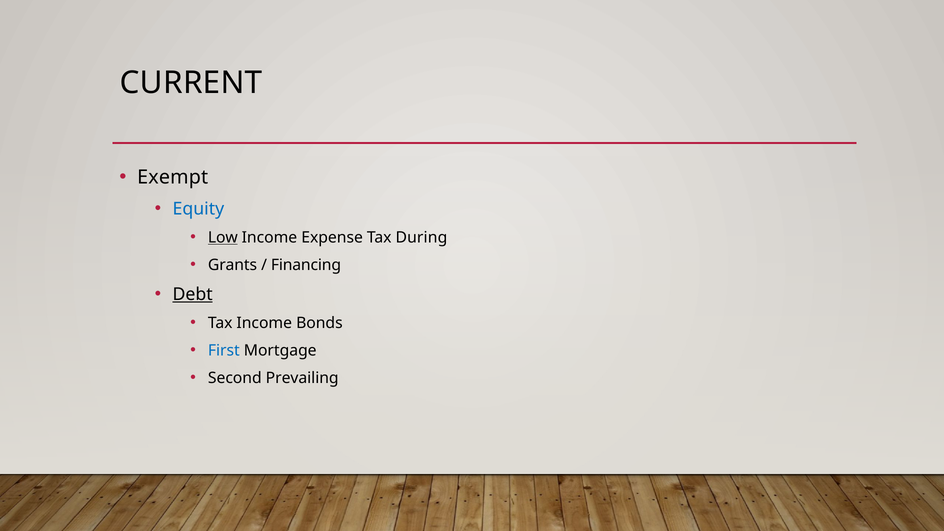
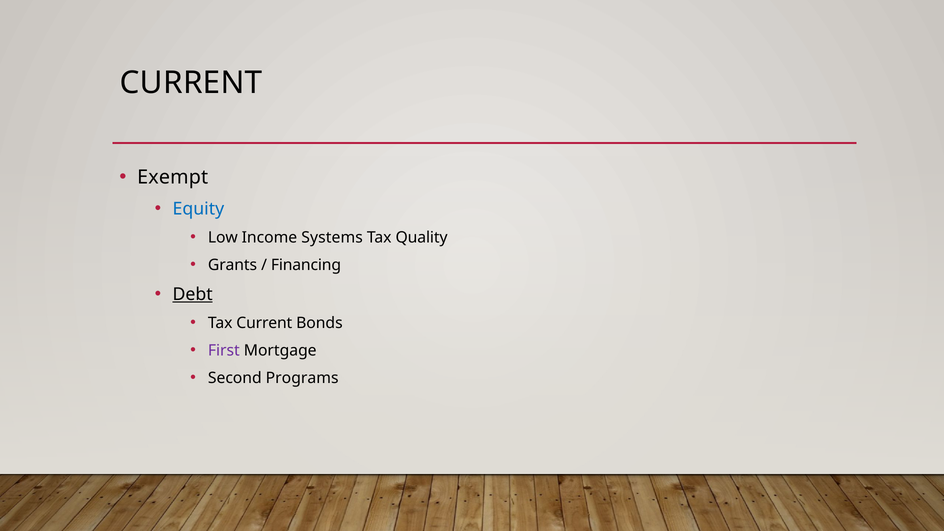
Low underline: present -> none
Expense: Expense -> Systems
During: During -> Quality
Tax Income: Income -> Current
First colour: blue -> purple
Prevailing: Prevailing -> Programs
